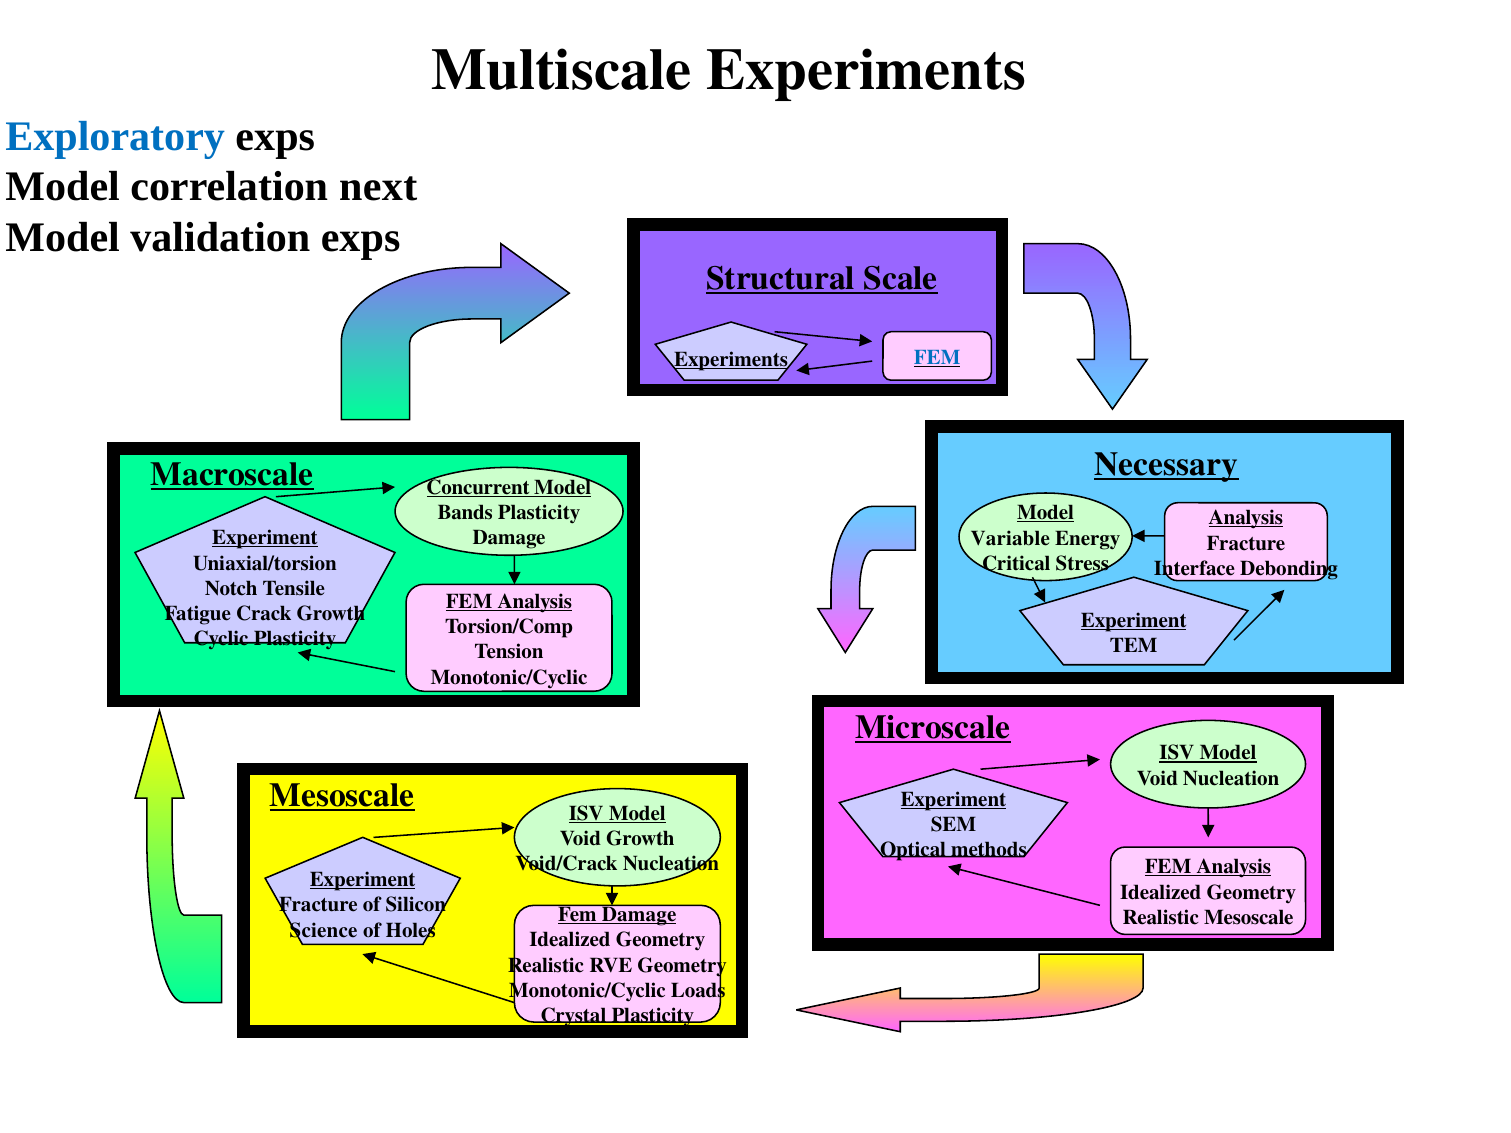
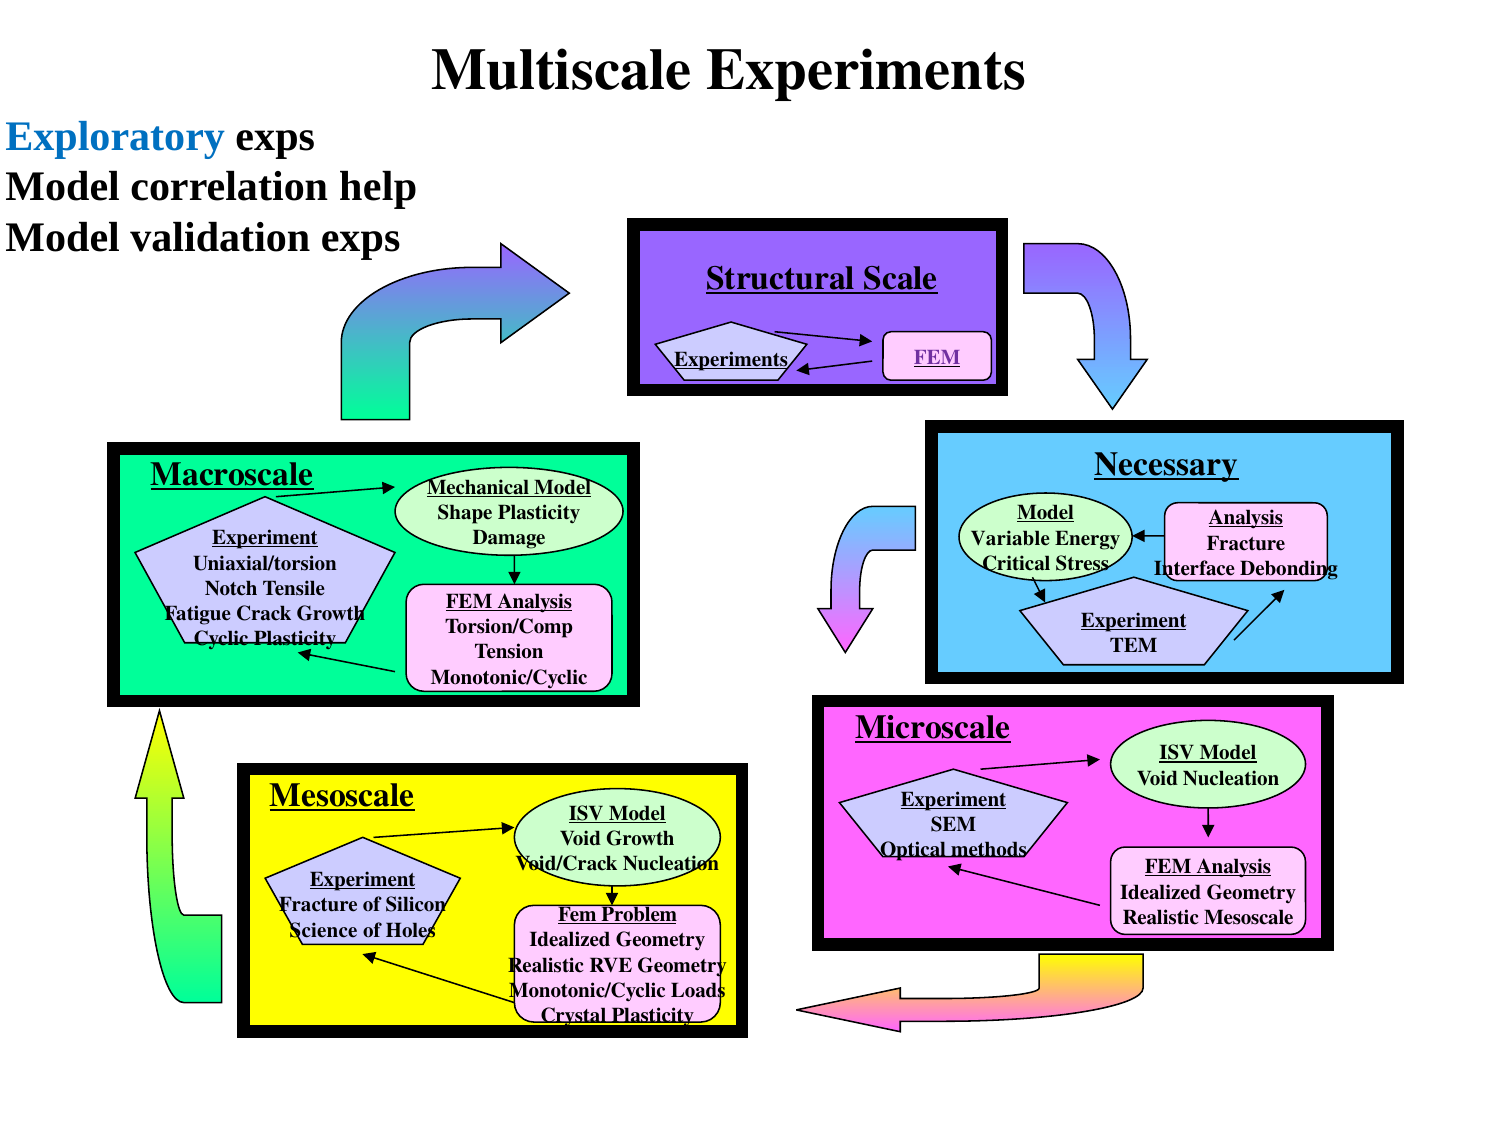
next: next -> help
FEM at (937, 357) colour: blue -> purple
Concurrent: Concurrent -> Mechanical
Bands: Bands -> Shape
Fem Damage: Damage -> Problem
